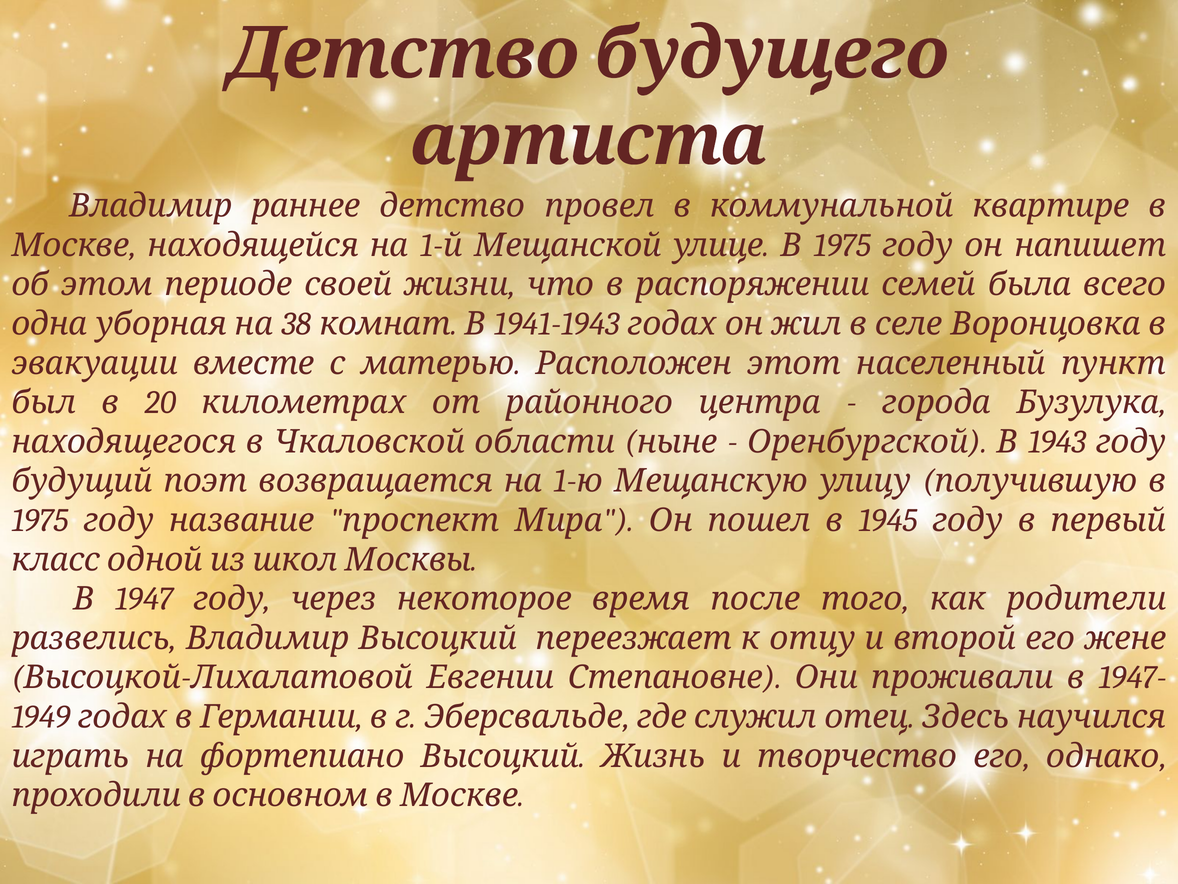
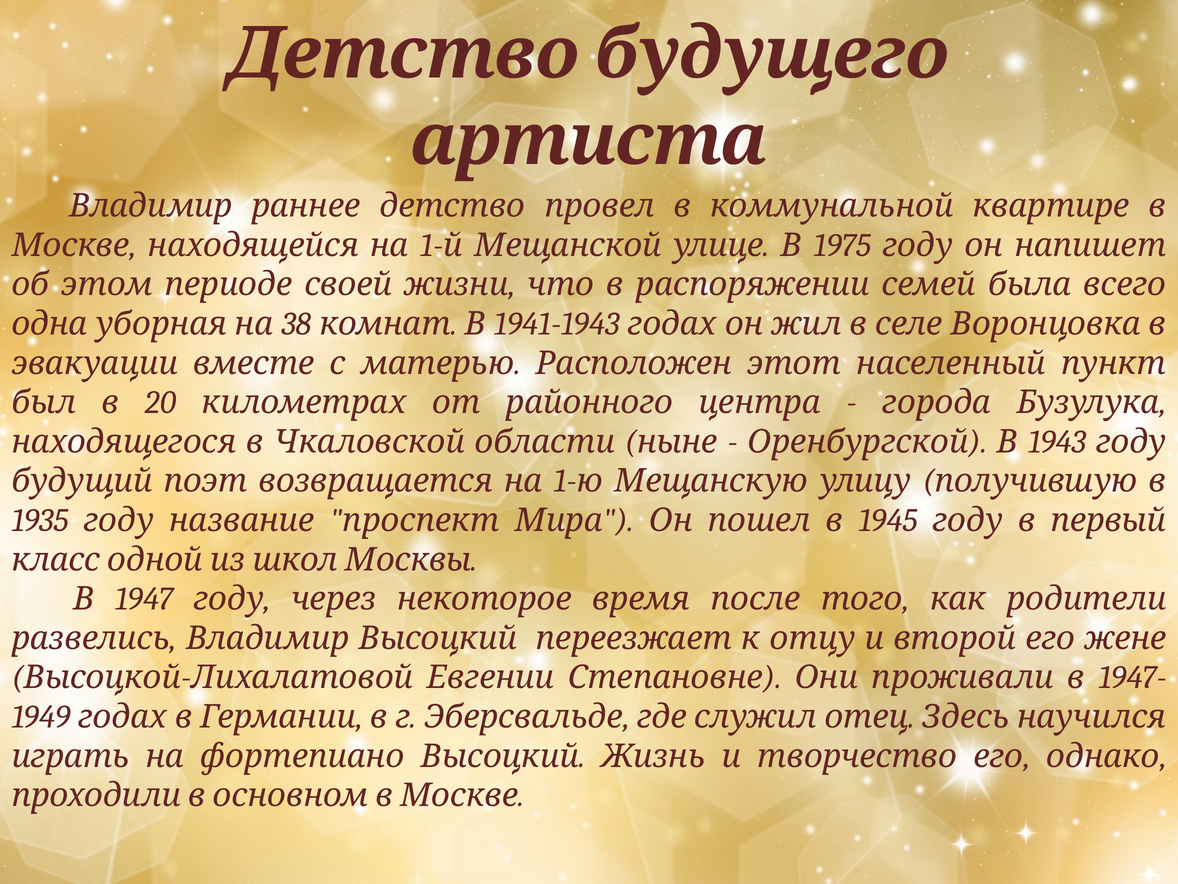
1975 at (40, 520): 1975 -> 1935
